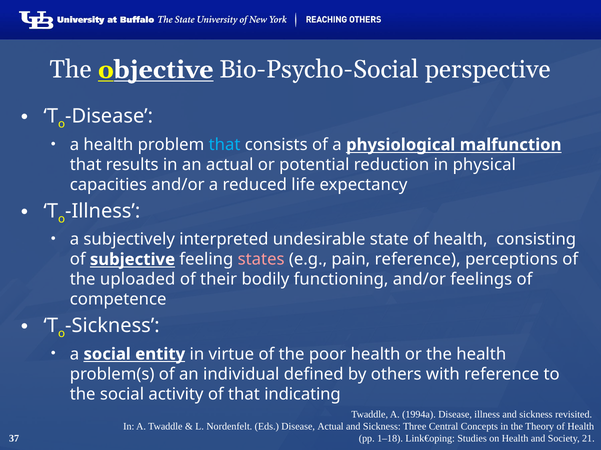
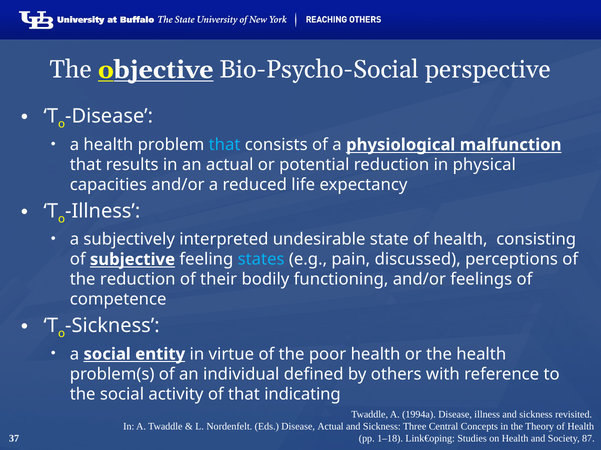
states colour: pink -> light blue
pain reference: reference -> discussed
the uploaded: uploaded -> reduction
21: 21 -> 87
